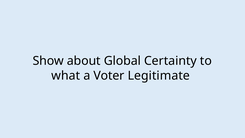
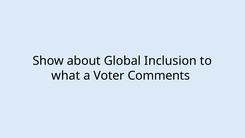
Certainty: Certainty -> Inclusion
Legitimate: Legitimate -> Comments
